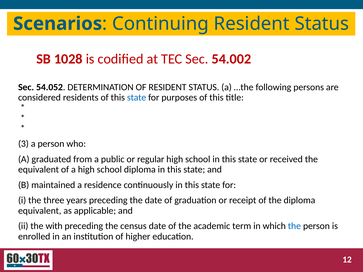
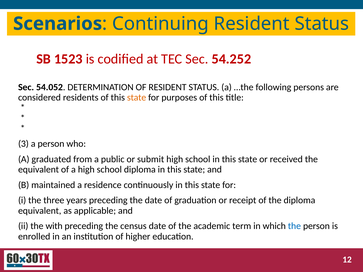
1028: 1028 -> 1523
54.002: 54.002 -> 54.252
state at (137, 98) colour: blue -> orange
regular: regular -> submit
